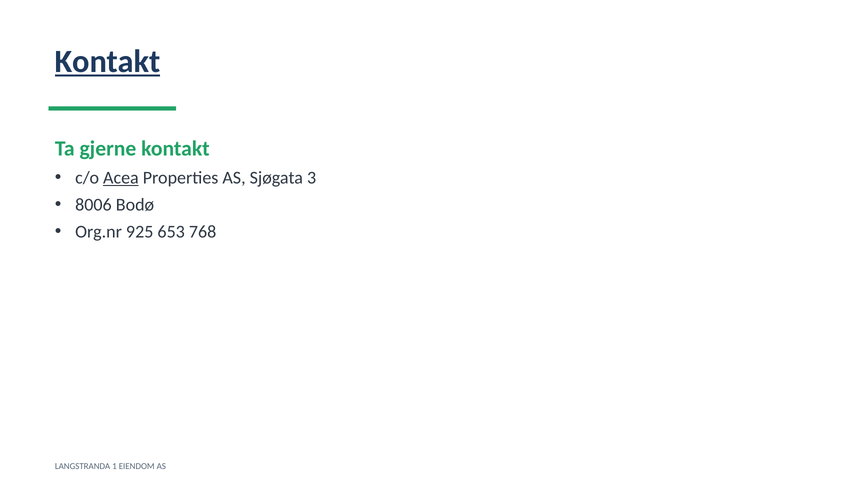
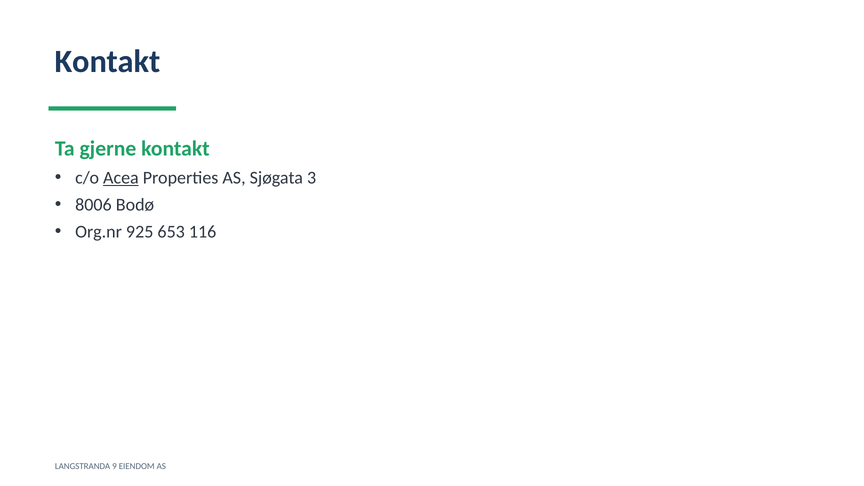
Kontakt at (108, 62) underline: present -> none
768: 768 -> 116
1: 1 -> 9
